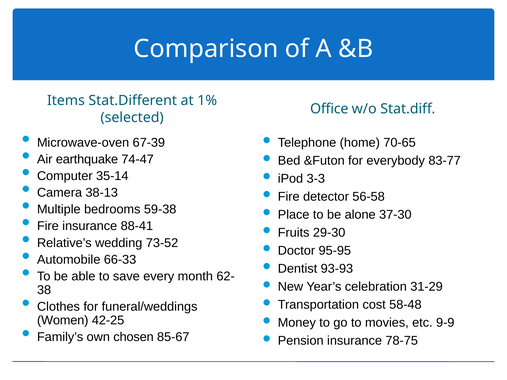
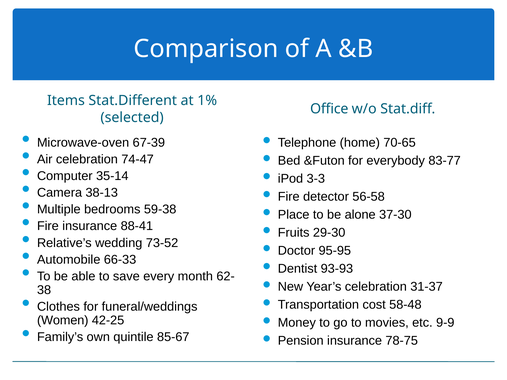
Air earthquake: earthquake -> celebration
31-29: 31-29 -> 31-37
chosen: chosen -> quintile
